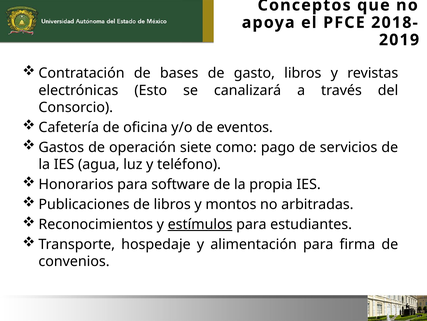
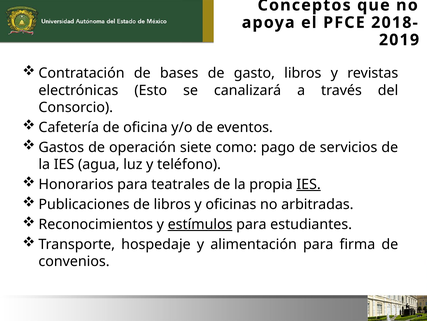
software: software -> teatrales
IES at (309, 184) underline: none -> present
montos: montos -> oficinas
